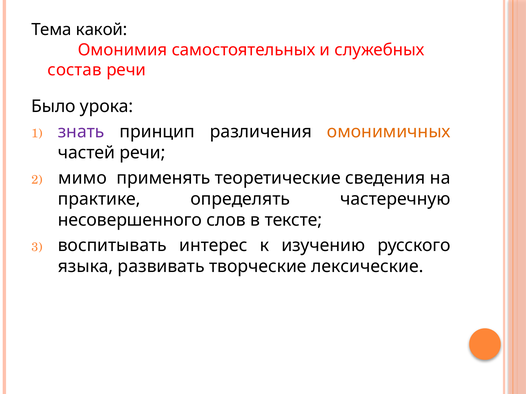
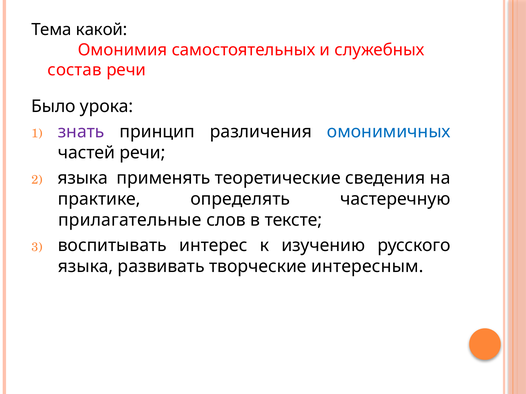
омонимичных colour: orange -> blue
мимо at (82, 178): мимо -> языка
несовершенного: несовершенного -> прилагательные
лексические: лексические -> интересным
